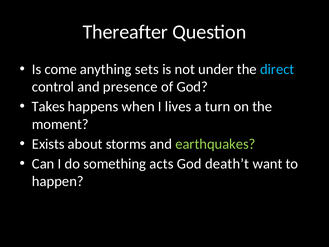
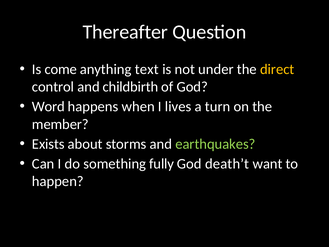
sets: sets -> text
direct colour: light blue -> yellow
presence: presence -> childbirth
Takes: Takes -> Word
moment: moment -> member
acts: acts -> fully
